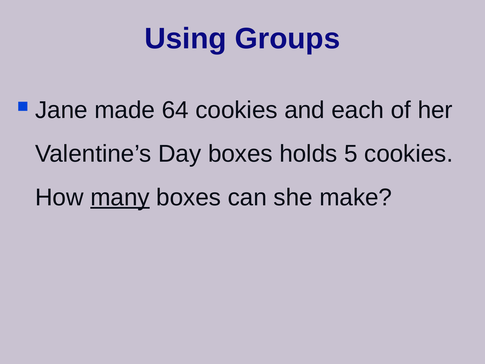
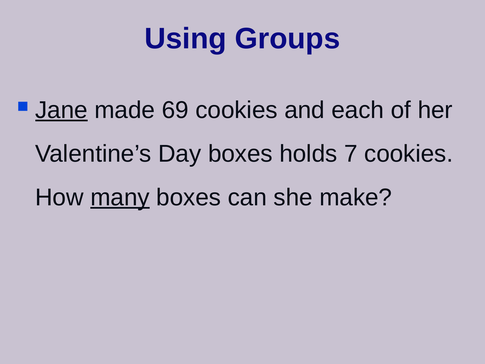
Jane underline: none -> present
64: 64 -> 69
5: 5 -> 7
